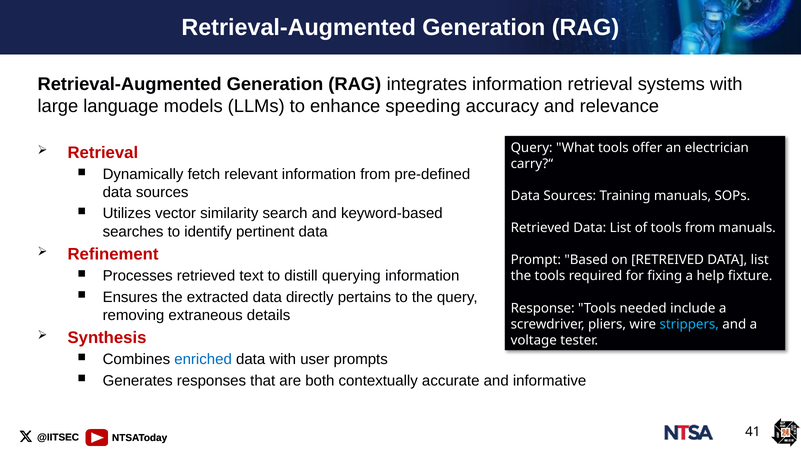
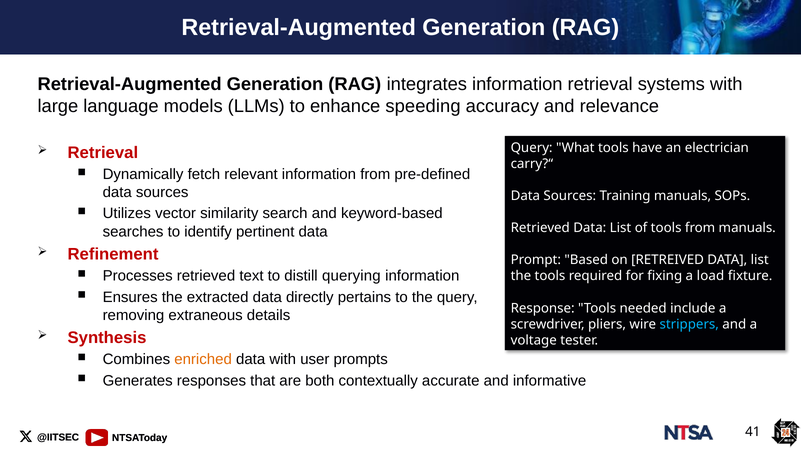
offer: offer -> have
help: help -> load
enriched colour: blue -> orange
